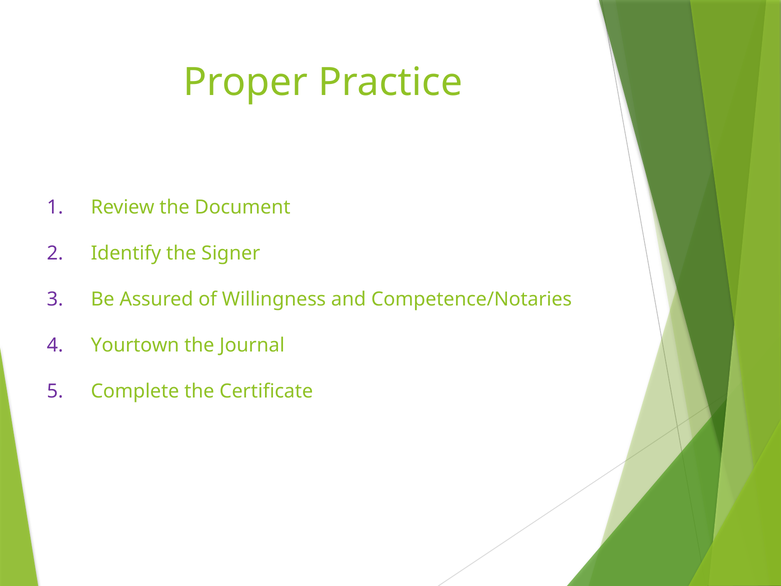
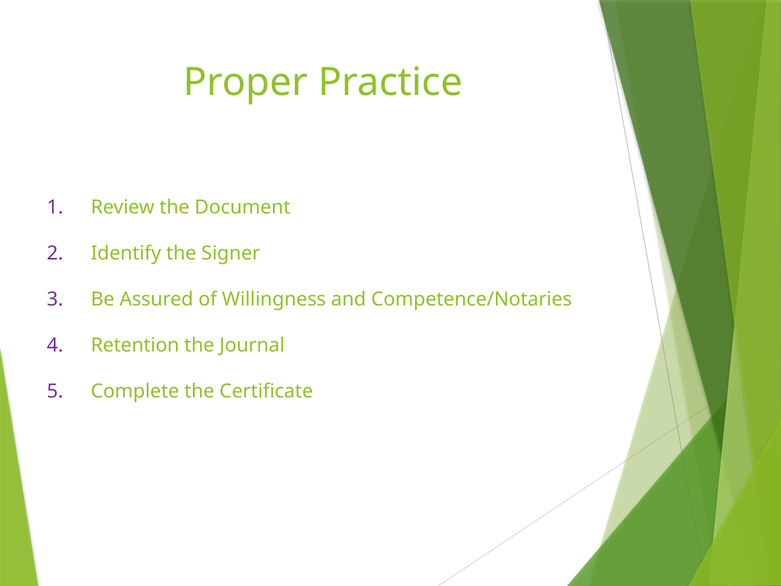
Yourtown: Yourtown -> Retention
